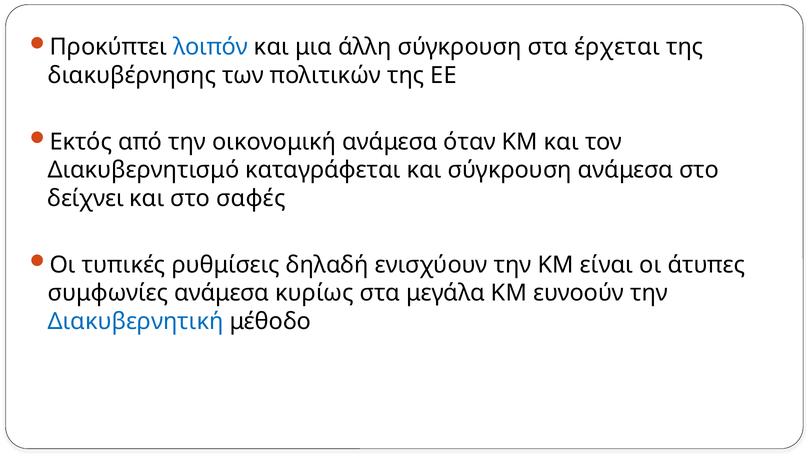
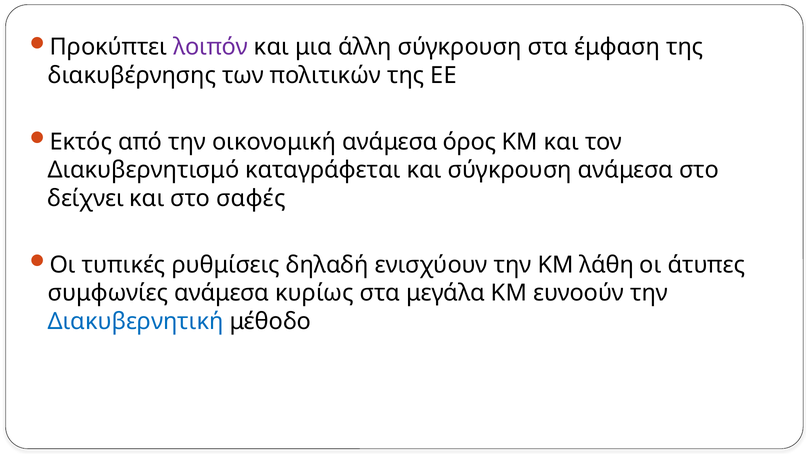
λοιπόν colour: blue -> purple
έρχεται: έρχεται -> έμφαση
όταν: όταν -> όρος
είναι: είναι -> λάθη
